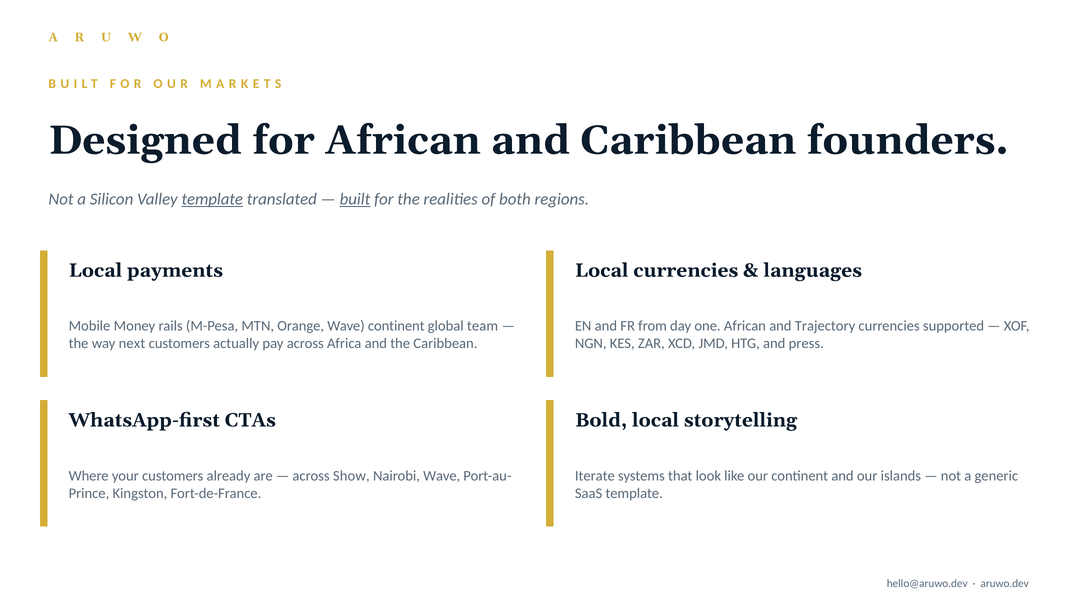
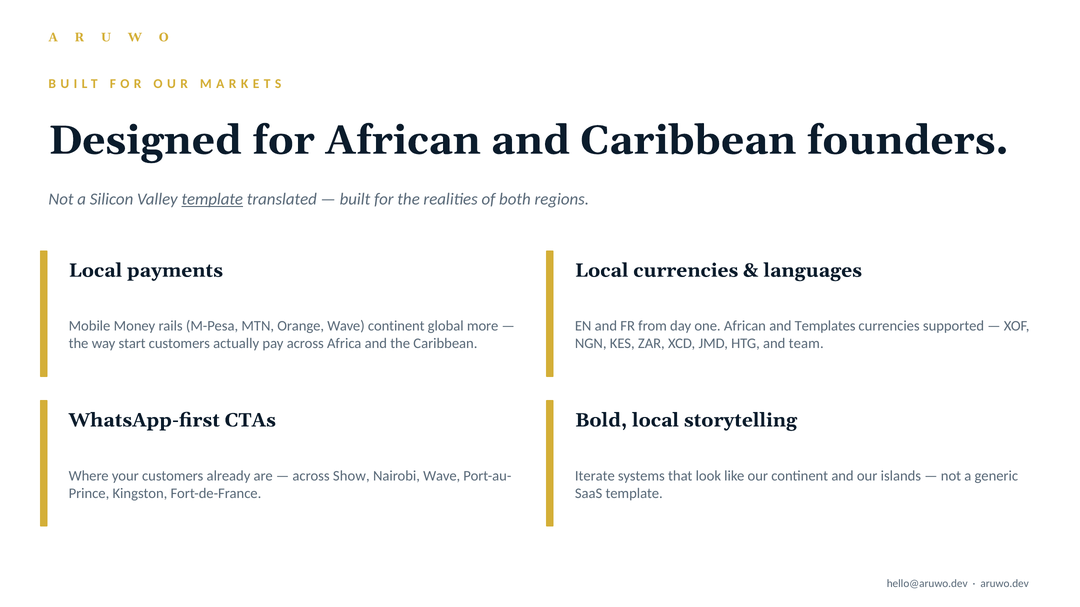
built underline: present -> none
team: team -> more
Trajectory: Trajectory -> Templates
next: next -> start
press: press -> team
